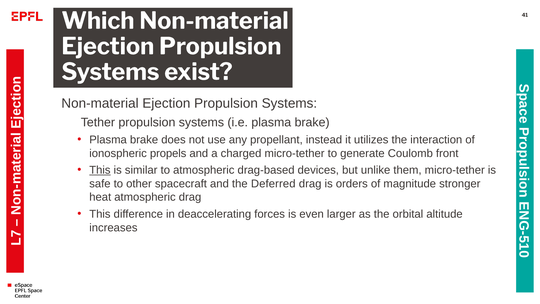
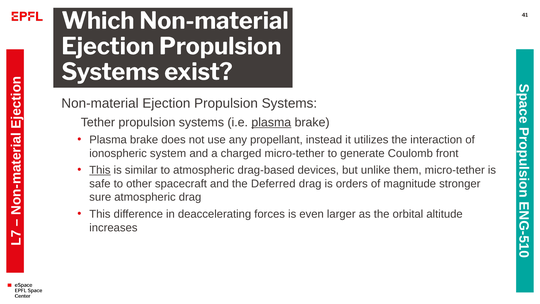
plasma at (271, 122) underline: none -> present
propels: propels -> system
heat: heat -> sure
